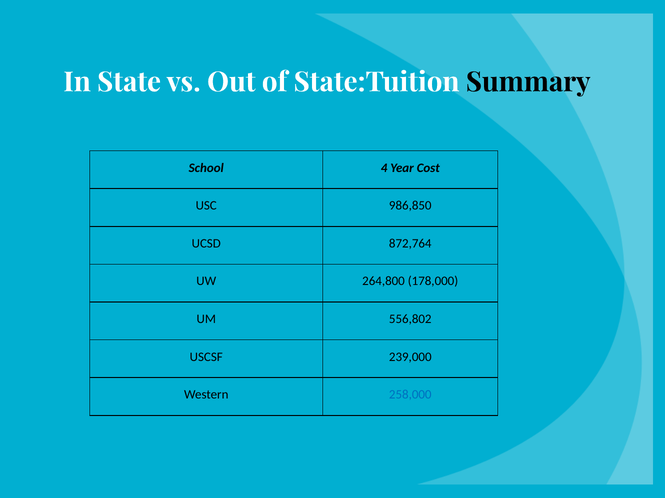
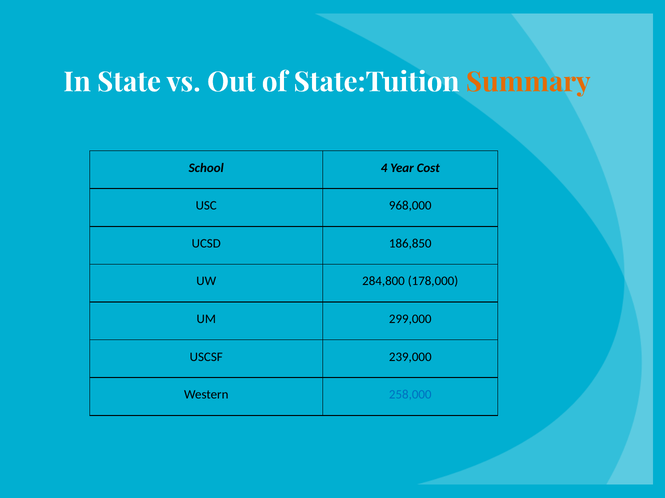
Summary colour: black -> orange
986,850: 986,850 -> 968,000
872,764: 872,764 -> 186,850
264,800: 264,800 -> 284,800
556,802: 556,802 -> 299,000
